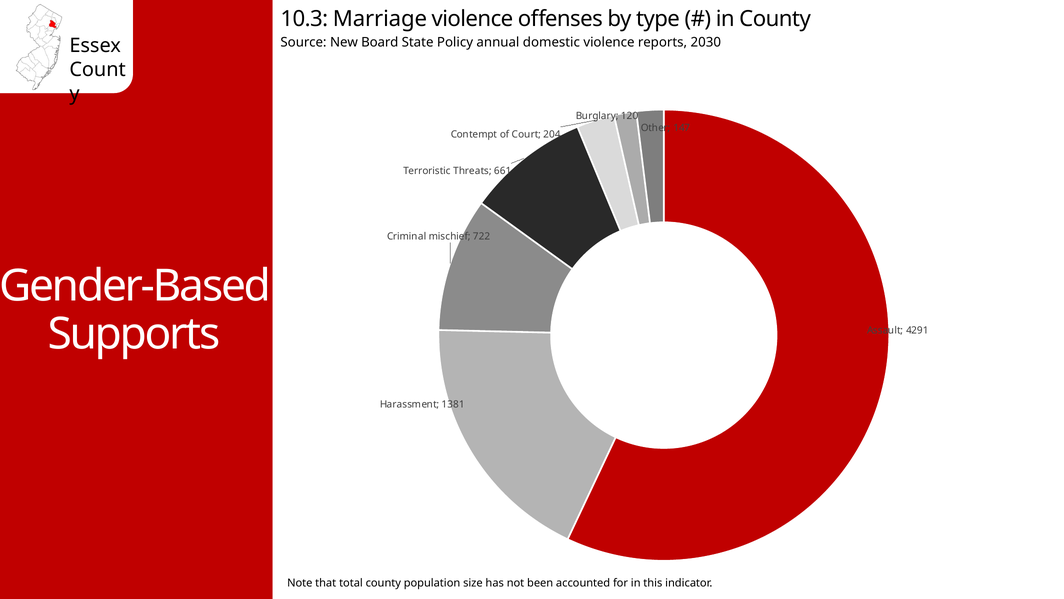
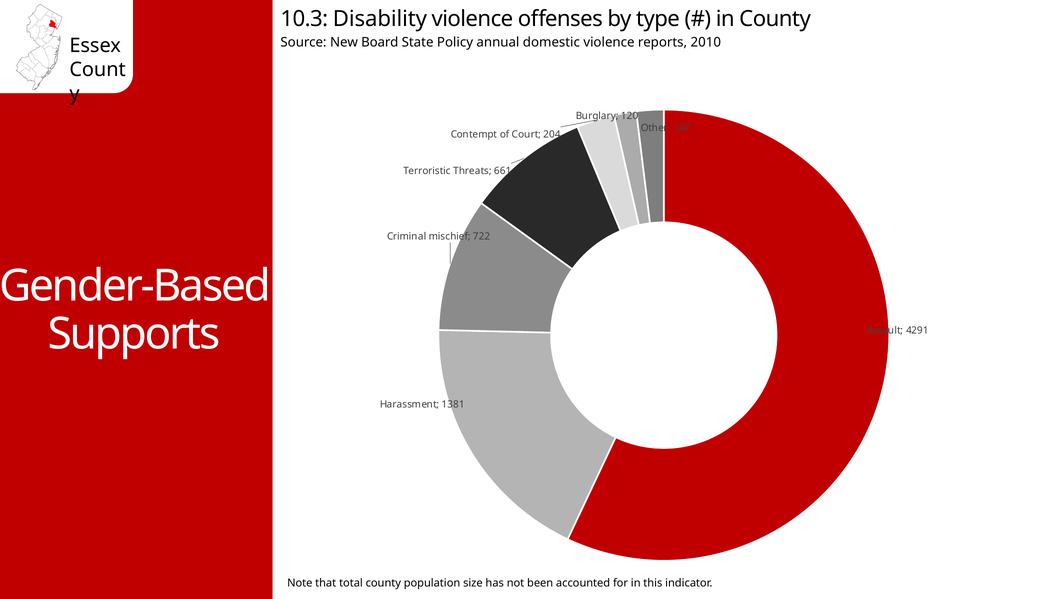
Marriage: Marriage -> Disability
2030: 2030 -> 2010
